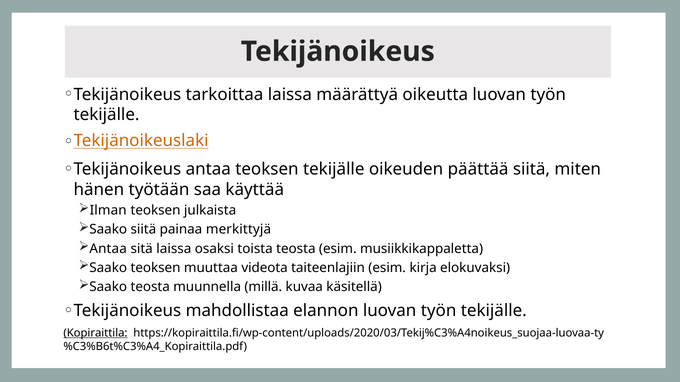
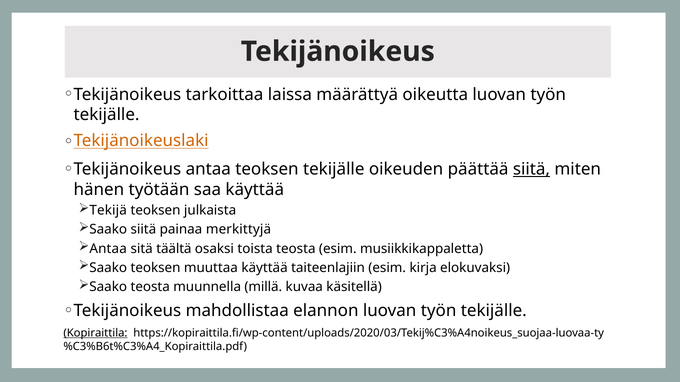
siitä at (531, 169) underline: none -> present
Ilman: Ilman -> Tekijä
sitä laissa: laissa -> täältä
muuttaa videota: videota -> käyttää
